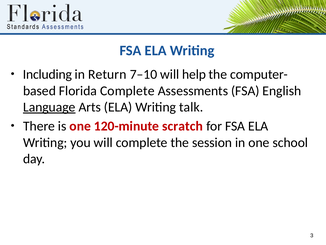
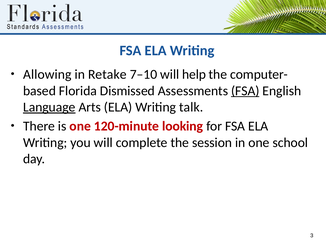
Including: Including -> Allowing
Return: Return -> Retake
Florida Complete: Complete -> Dismissed
FSA at (245, 91) underline: none -> present
scratch: scratch -> looking
